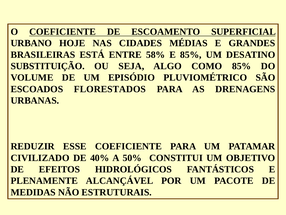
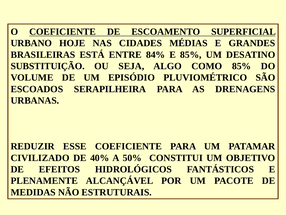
58%: 58% -> 84%
FLORESTADOS: FLORESTADOS -> SERAPILHEIRA
